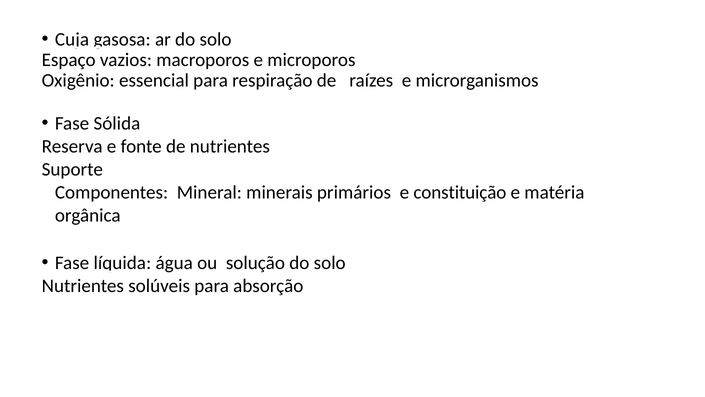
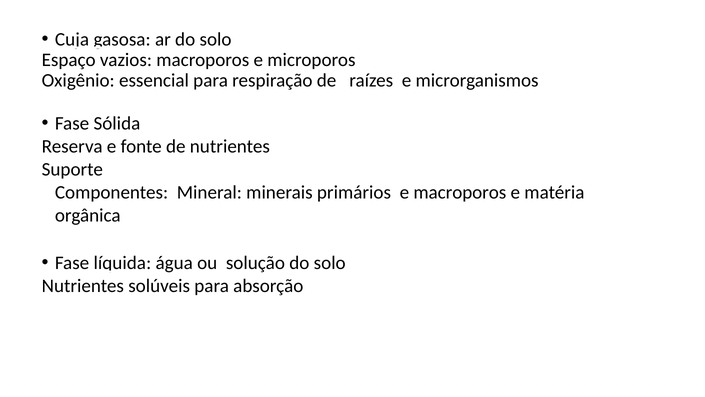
e constituição: constituição -> macroporos
